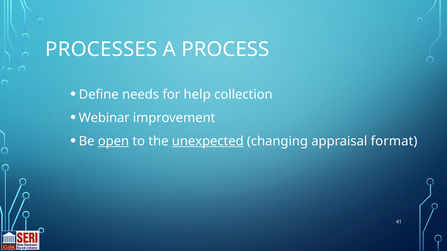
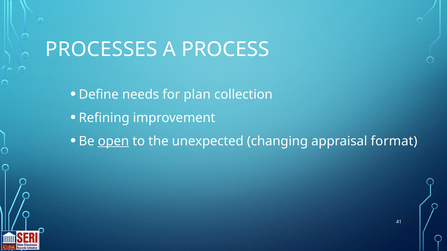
help: help -> plan
Webinar: Webinar -> Refining
unexpected underline: present -> none
